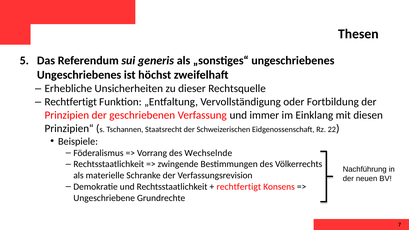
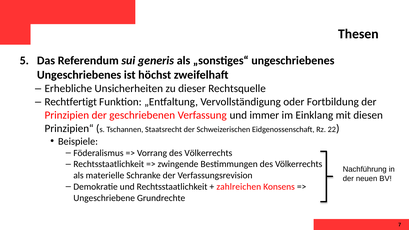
Vorrang des Wechselnde: Wechselnde -> Völkerrechts
rechtfertigt at (239, 187): rechtfertigt -> zahlreichen
